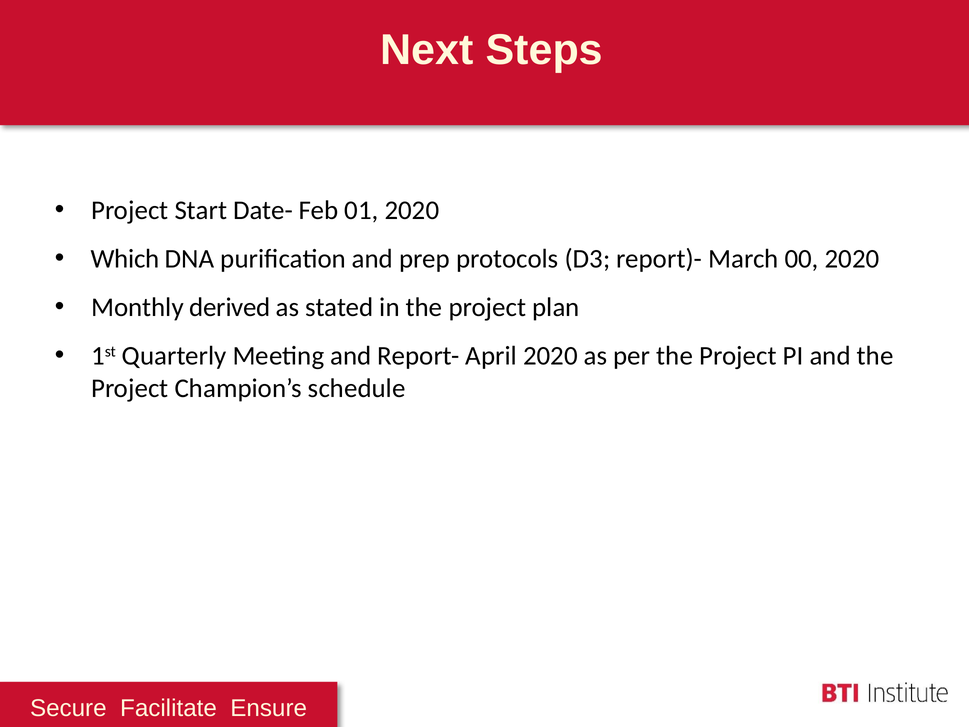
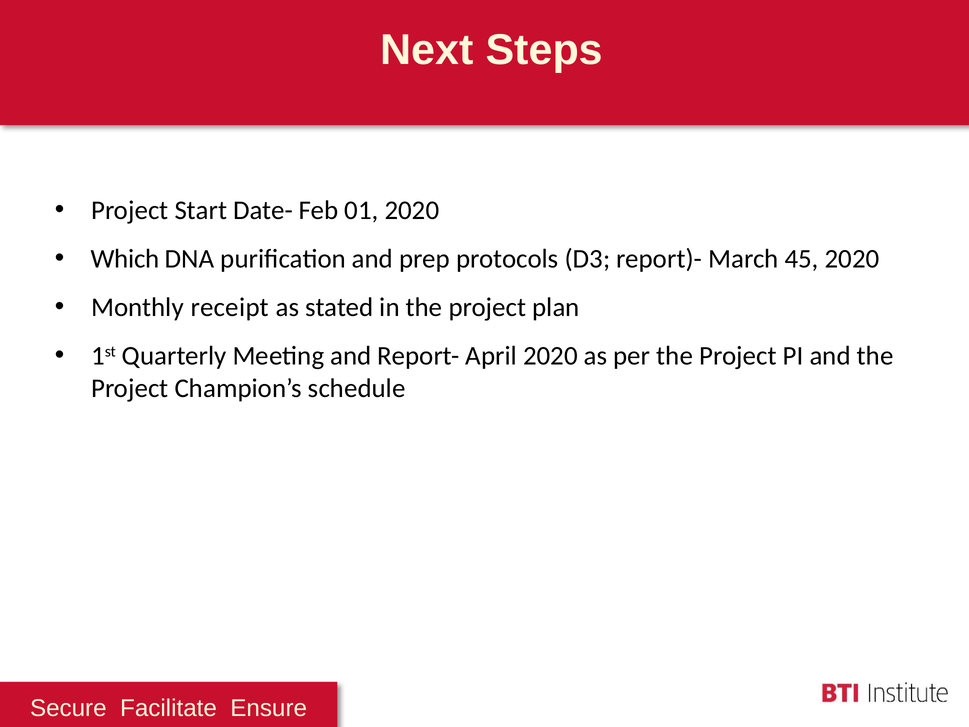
00: 00 -> 45
derived: derived -> receipt
